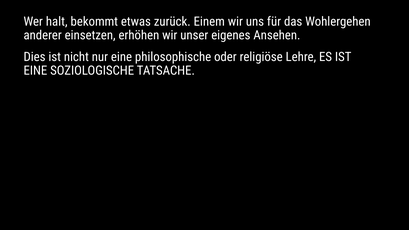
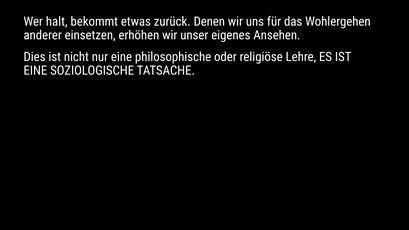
Einem: Einem -> Denen
